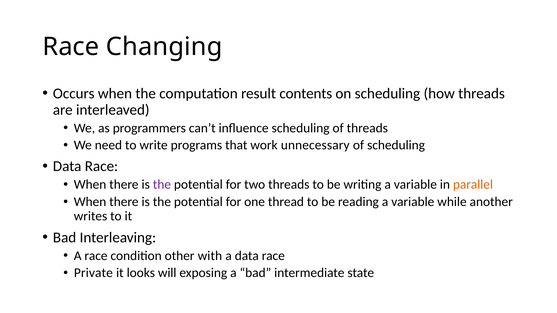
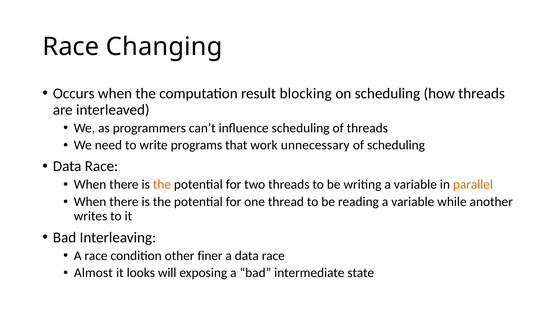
contents: contents -> blocking
the at (162, 185) colour: purple -> orange
with: with -> finer
Private: Private -> Almost
